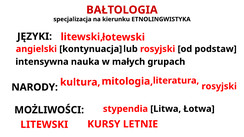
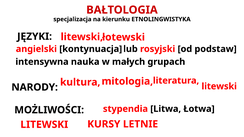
rosyjski at (219, 86): rosyjski -> litewski
